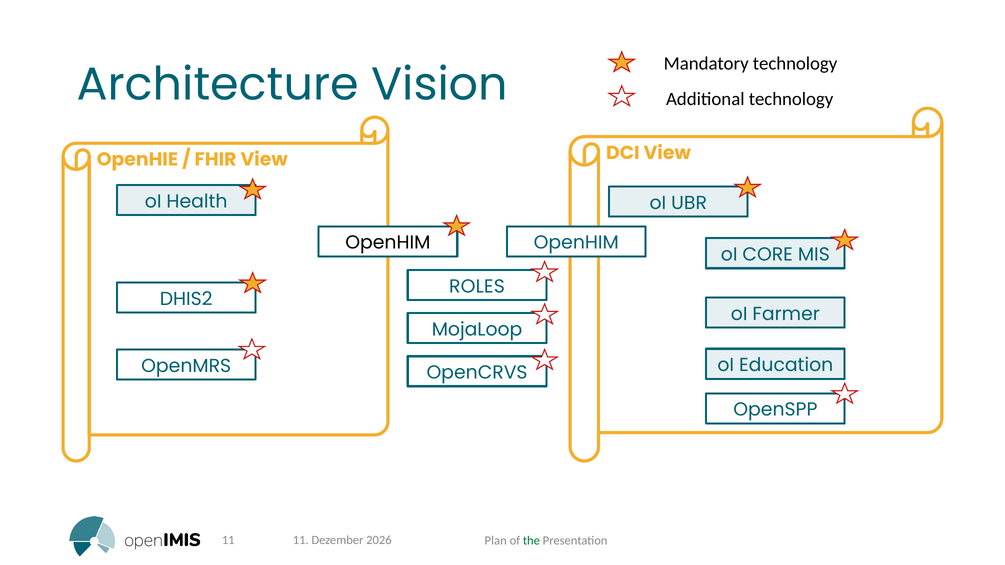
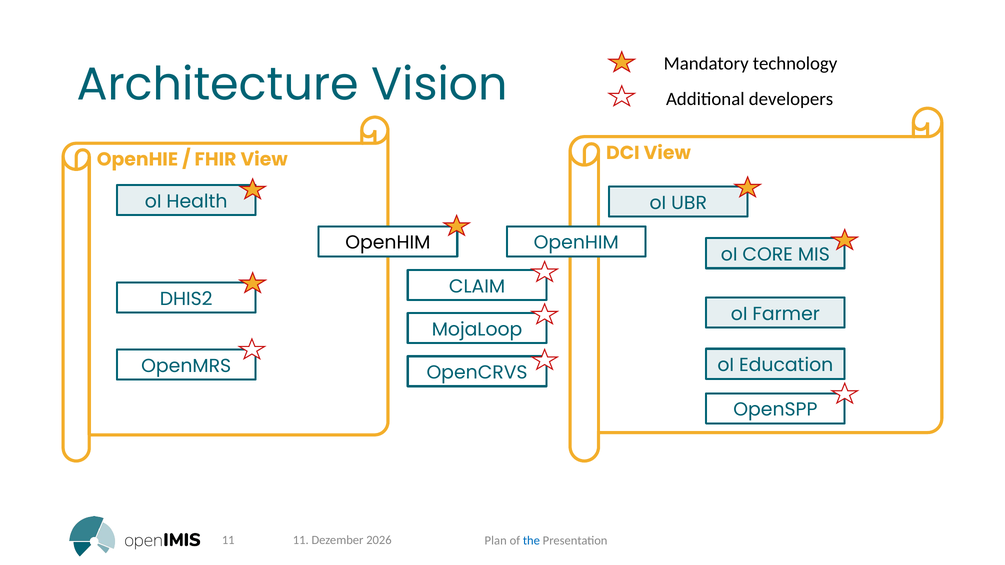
Additional technology: technology -> developers
ROLES: ROLES -> CLAIM
the colour: green -> blue
